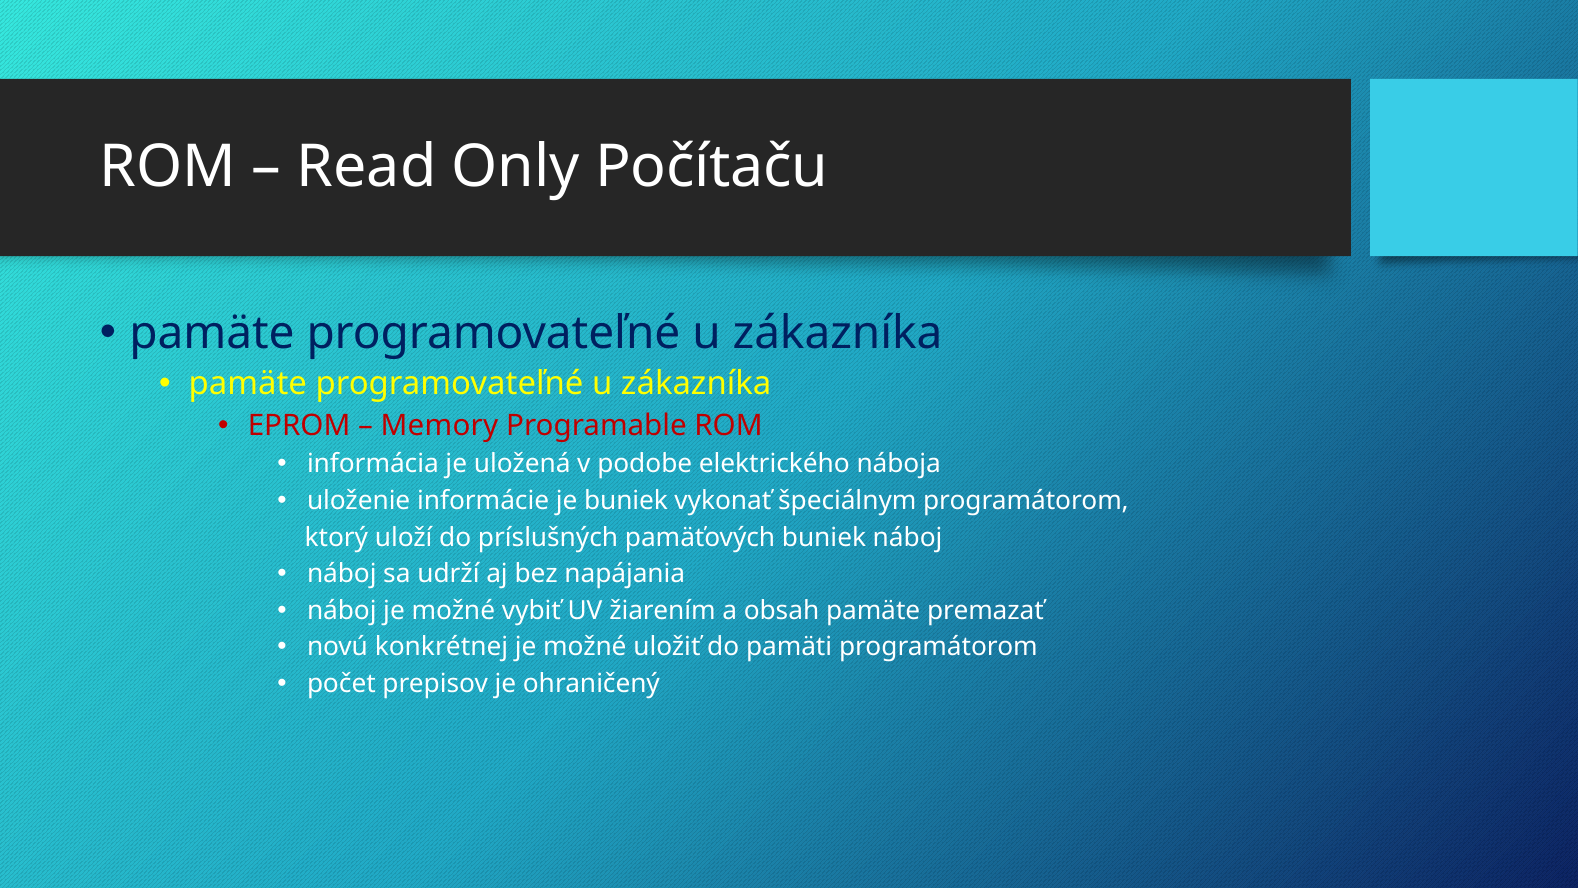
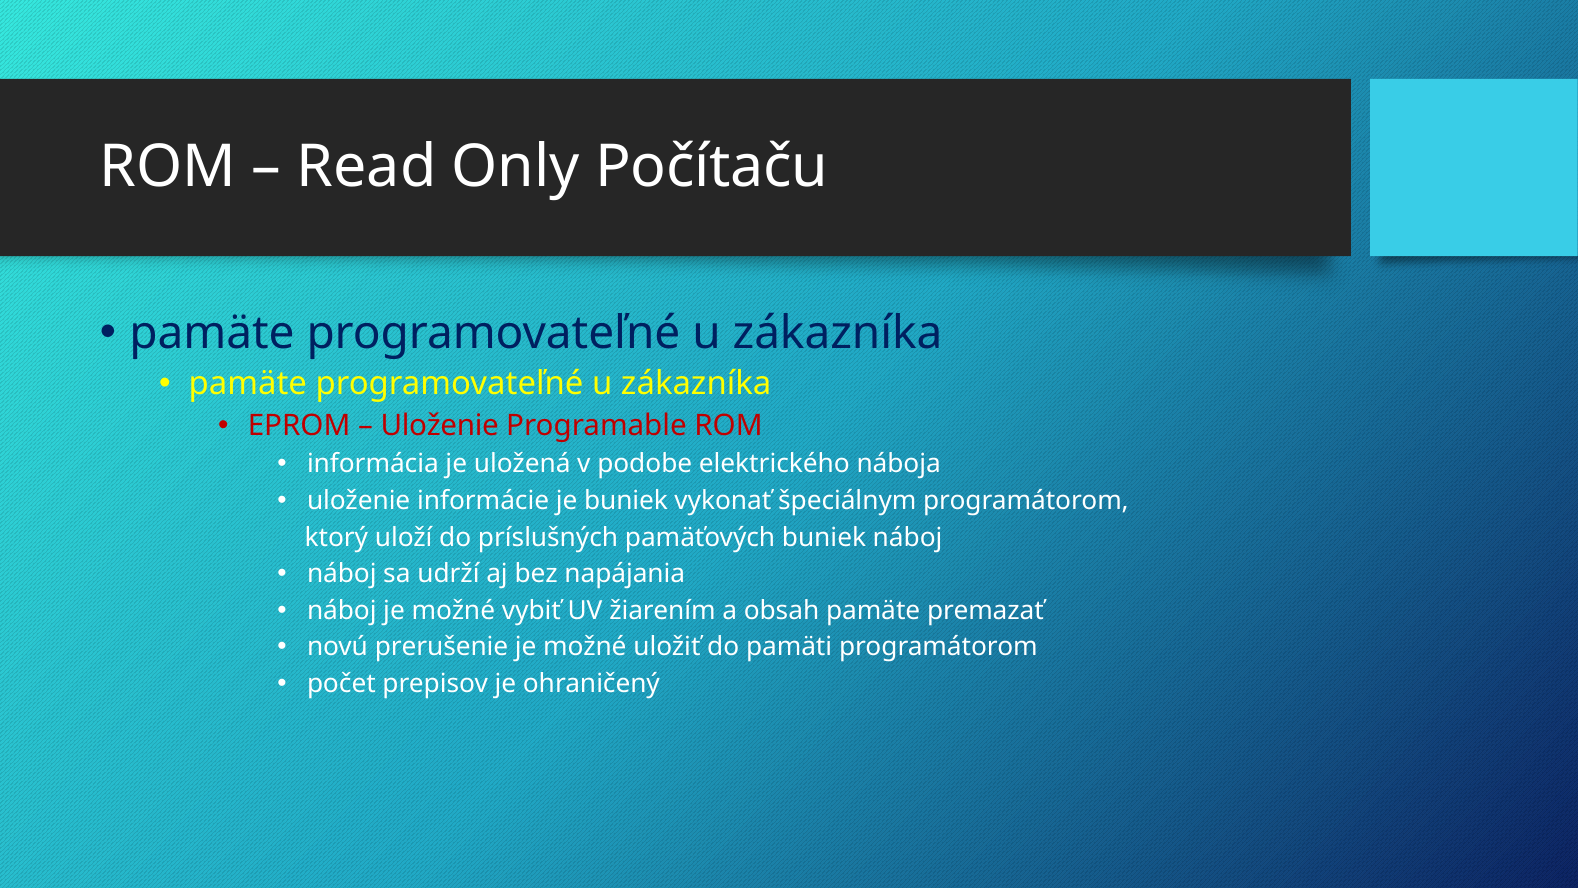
Memory at (439, 426): Memory -> Uloženie
konkrétnej: konkrétnej -> prerušenie
